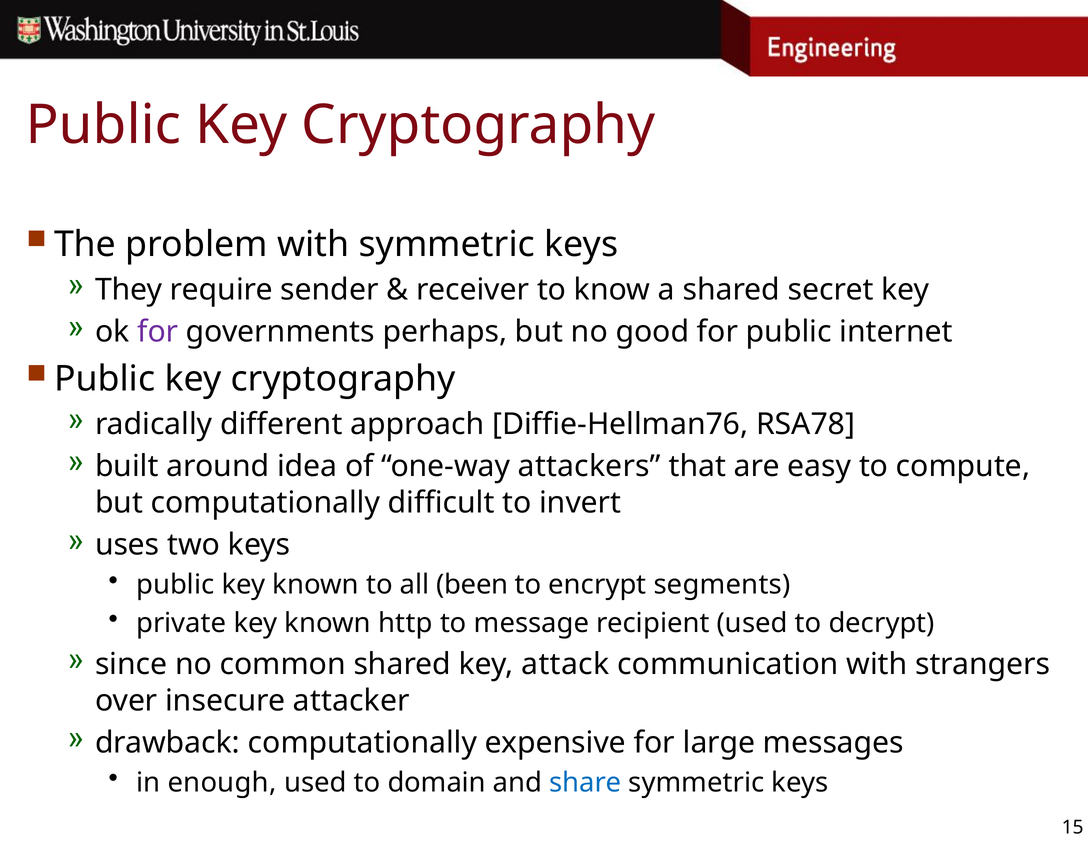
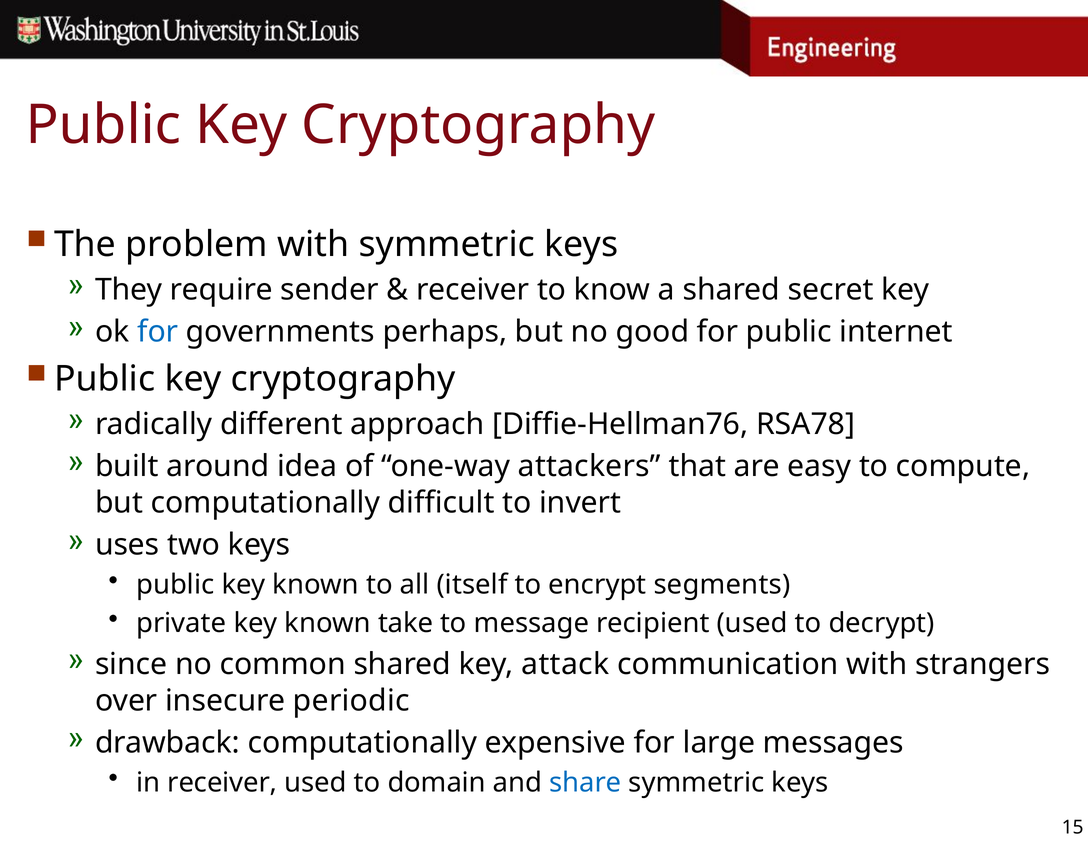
for at (158, 332) colour: purple -> blue
been: been -> itself
http: http -> take
attacker: attacker -> periodic
in enough: enough -> receiver
